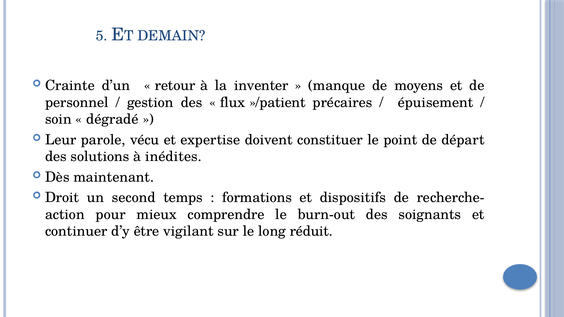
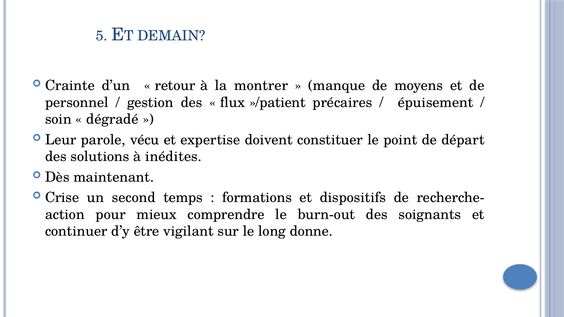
inventer: inventer -> montrer
Droit: Droit -> Crise
réduit: réduit -> donne
